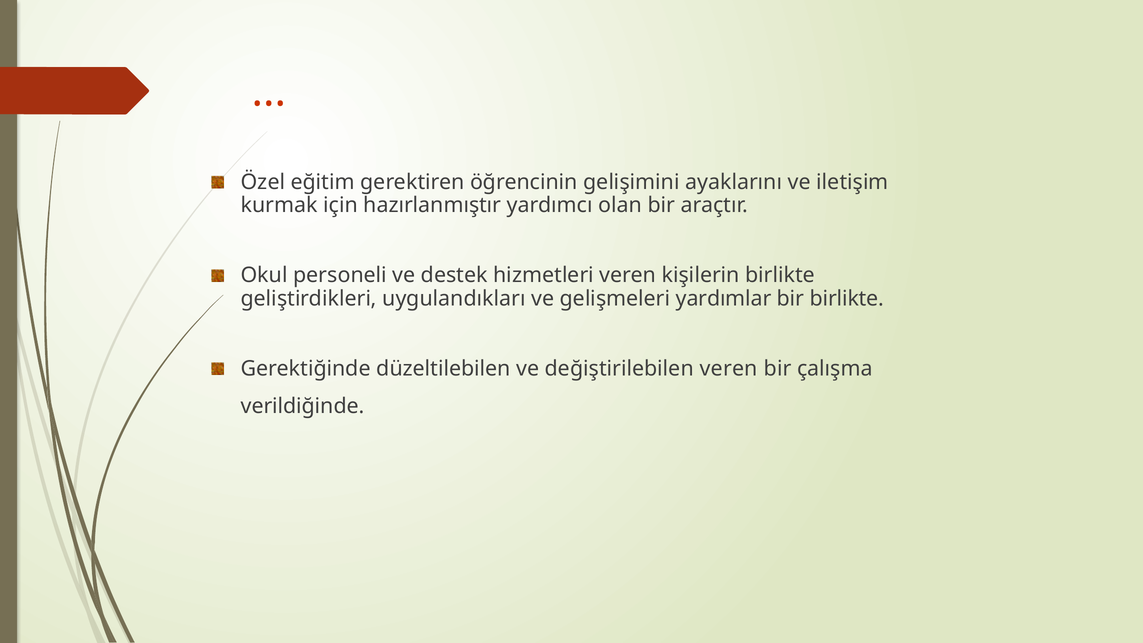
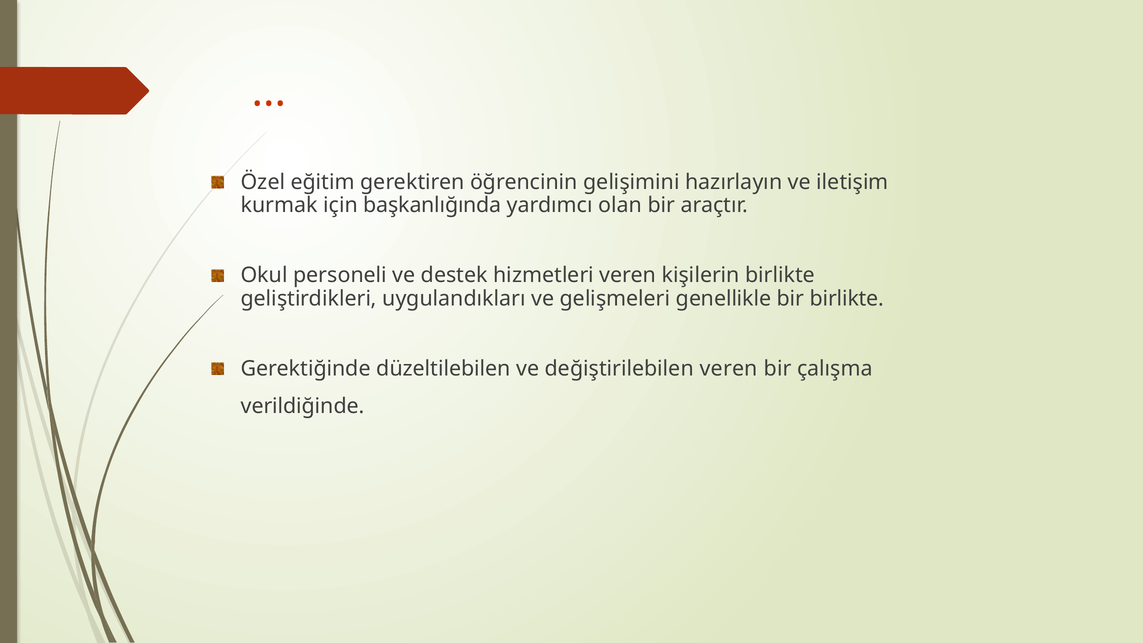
ayaklarını: ayaklarını -> hazırlayın
hazırlanmıştır: hazırlanmıştır -> başkanlığında
yardımlar: yardımlar -> genellikle
